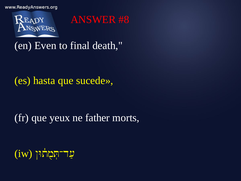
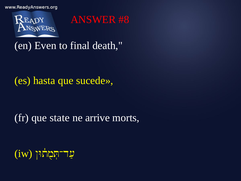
yeux: yeux -> state
father: father -> arrive
